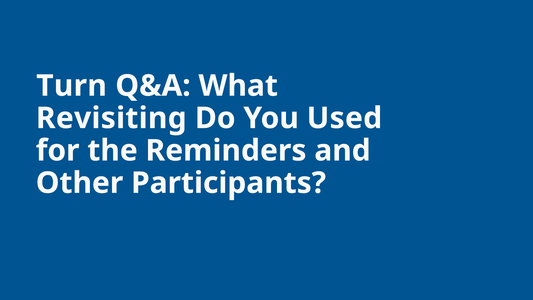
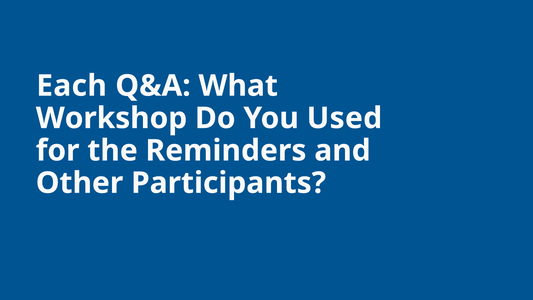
Turn: Turn -> Each
Revisiting: Revisiting -> Workshop
